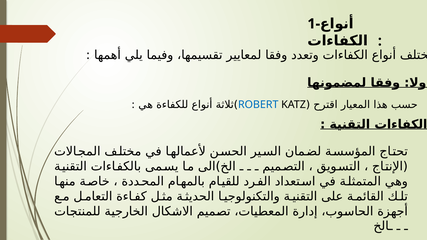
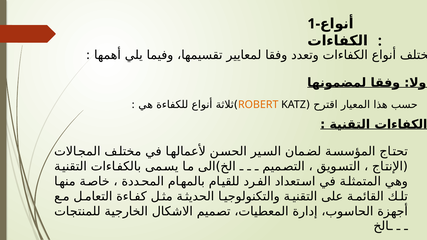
ROBERT colour: blue -> orange
